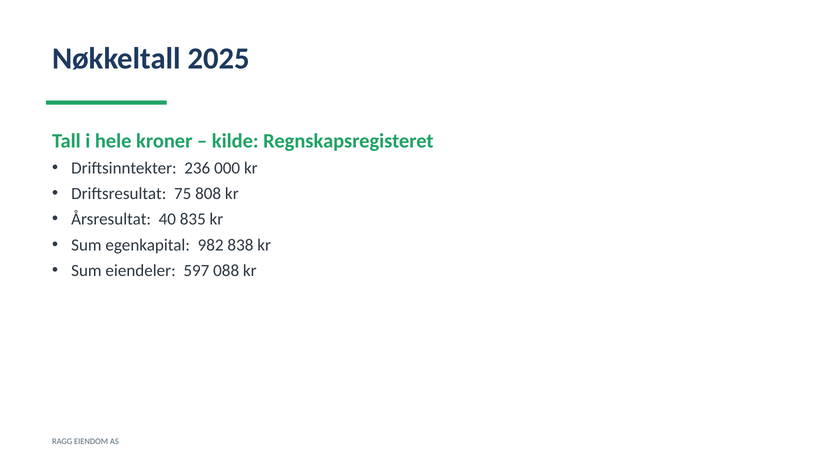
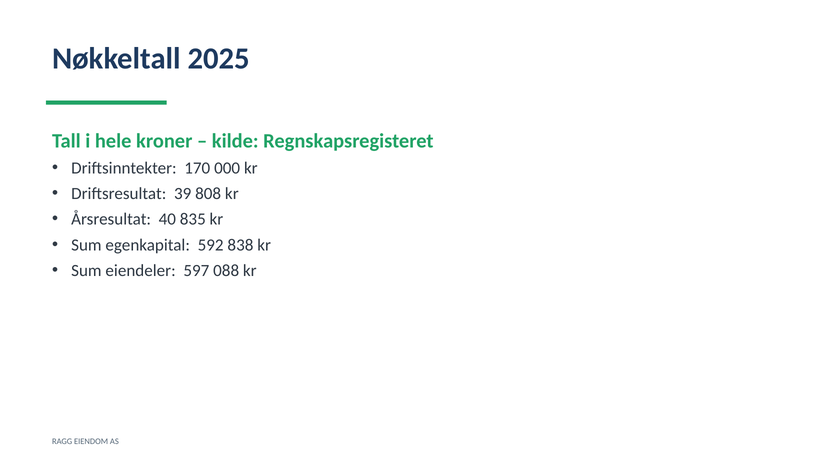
236: 236 -> 170
75: 75 -> 39
982: 982 -> 592
